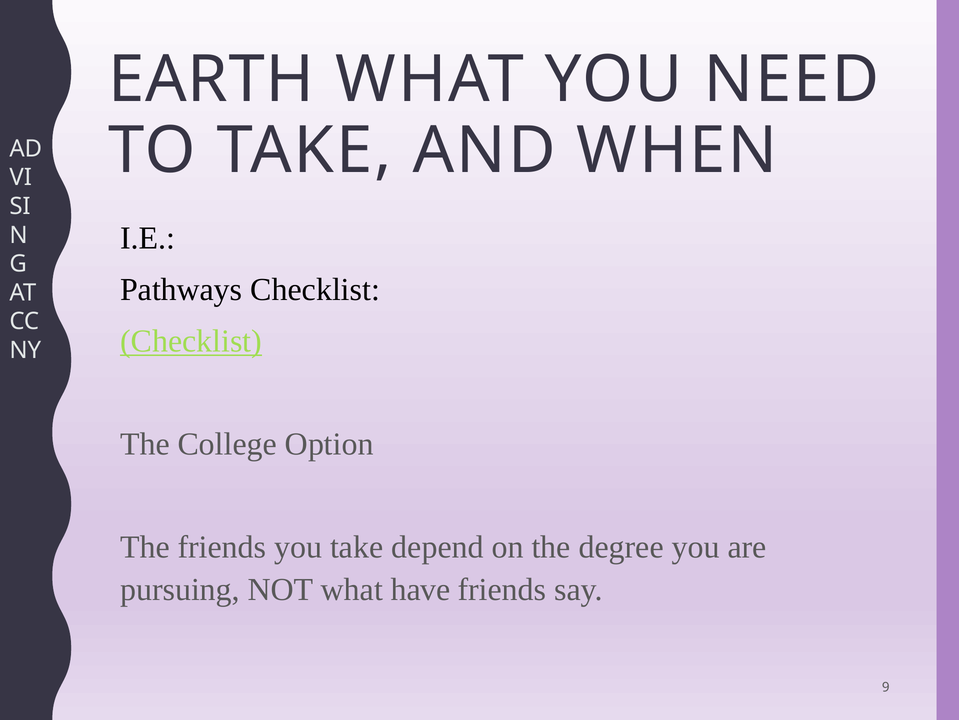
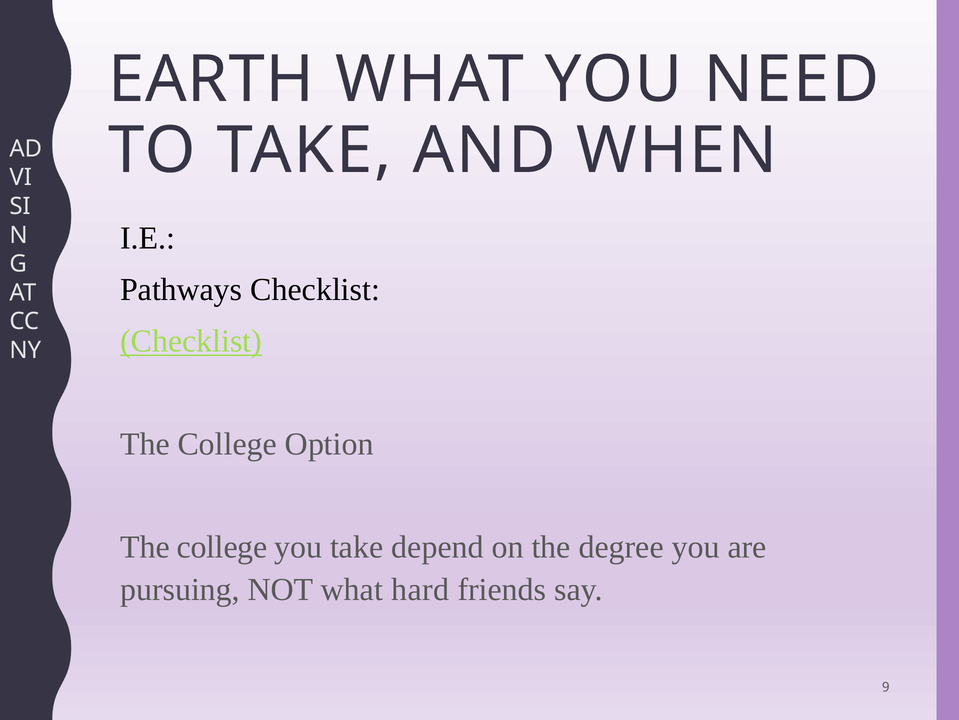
friends at (222, 547): friends -> college
have: have -> hard
